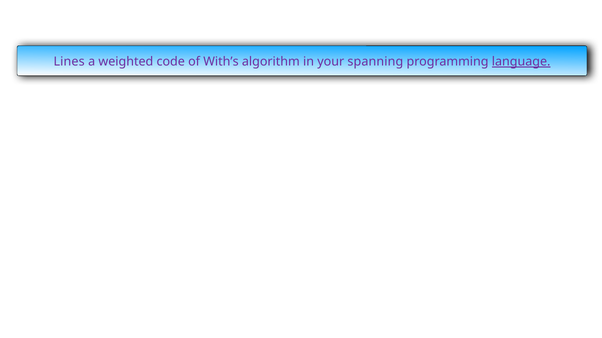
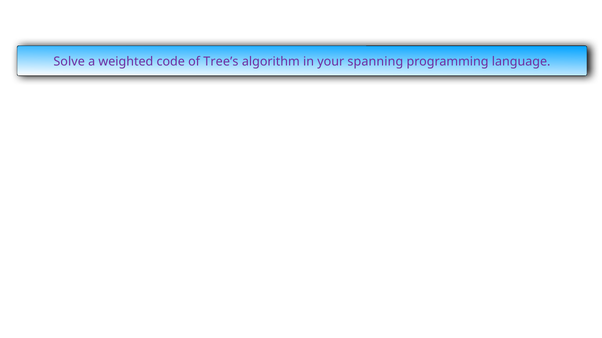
Lines: Lines -> Solve
With’s: With’s -> Tree’s
language underline: present -> none
